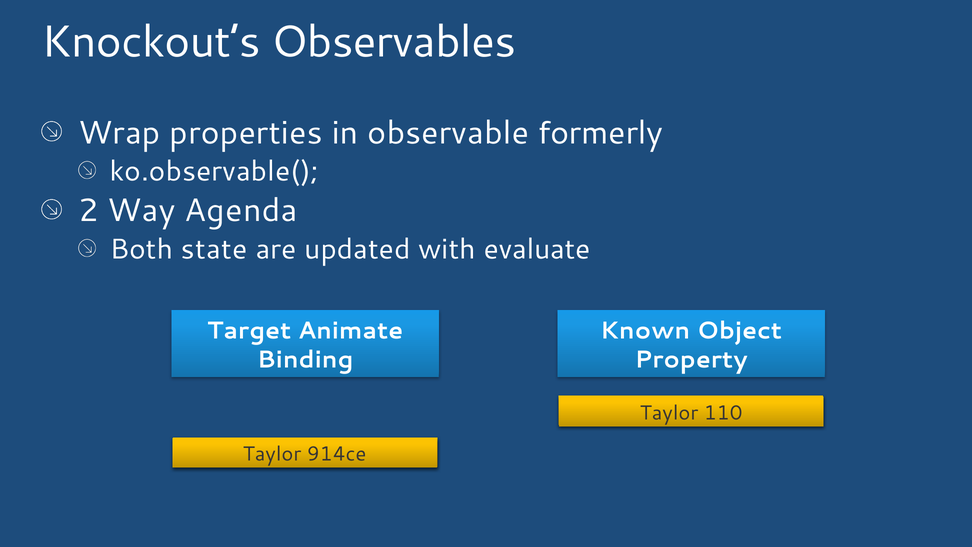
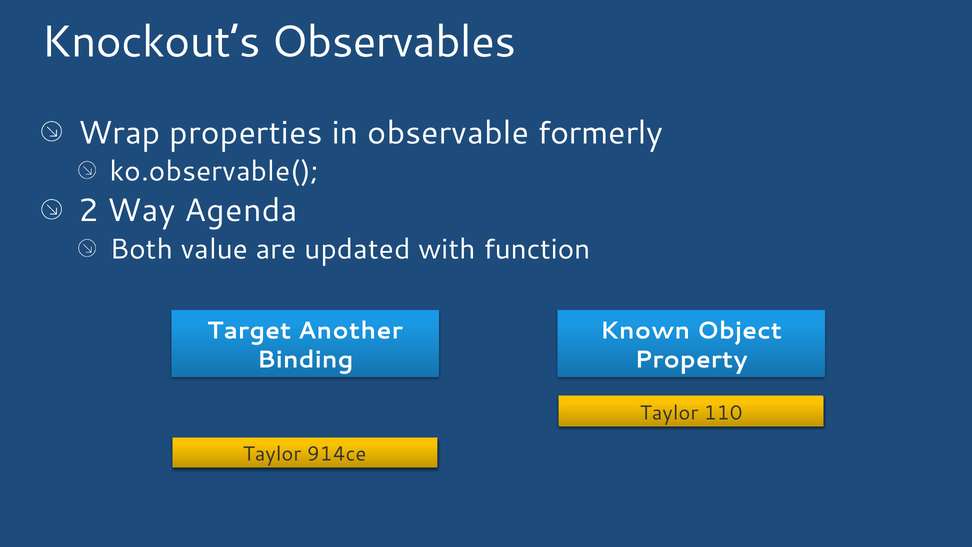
state: state -> value
evaluate: evaluate -> function
Animate: Animate -> Another
